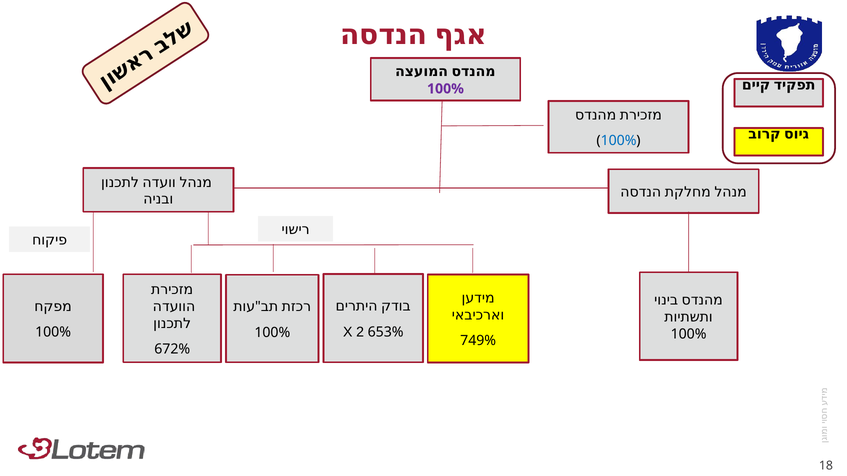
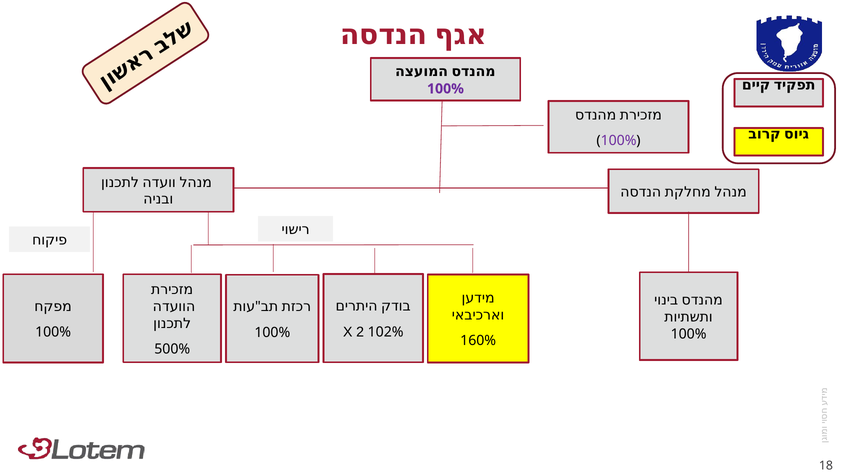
100% at (619, 141) colour: blue -> purple
653%: 653% -> 102%
749%: 749% -> 160%
672%: 672% -> 500%
